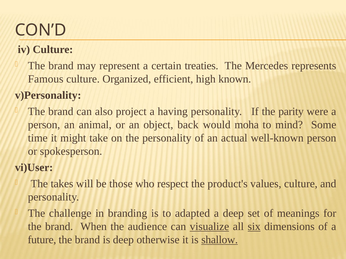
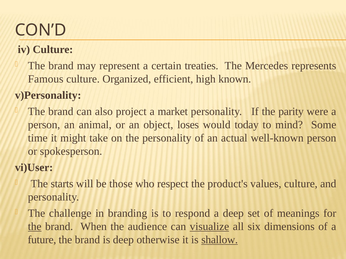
having: having -> market
back: back -> loses
moha: moha -> today
takes: takes -> starts
adapted: adapted -> respond
the at (35, 227) underline: none -> present
six underline: present -> none
